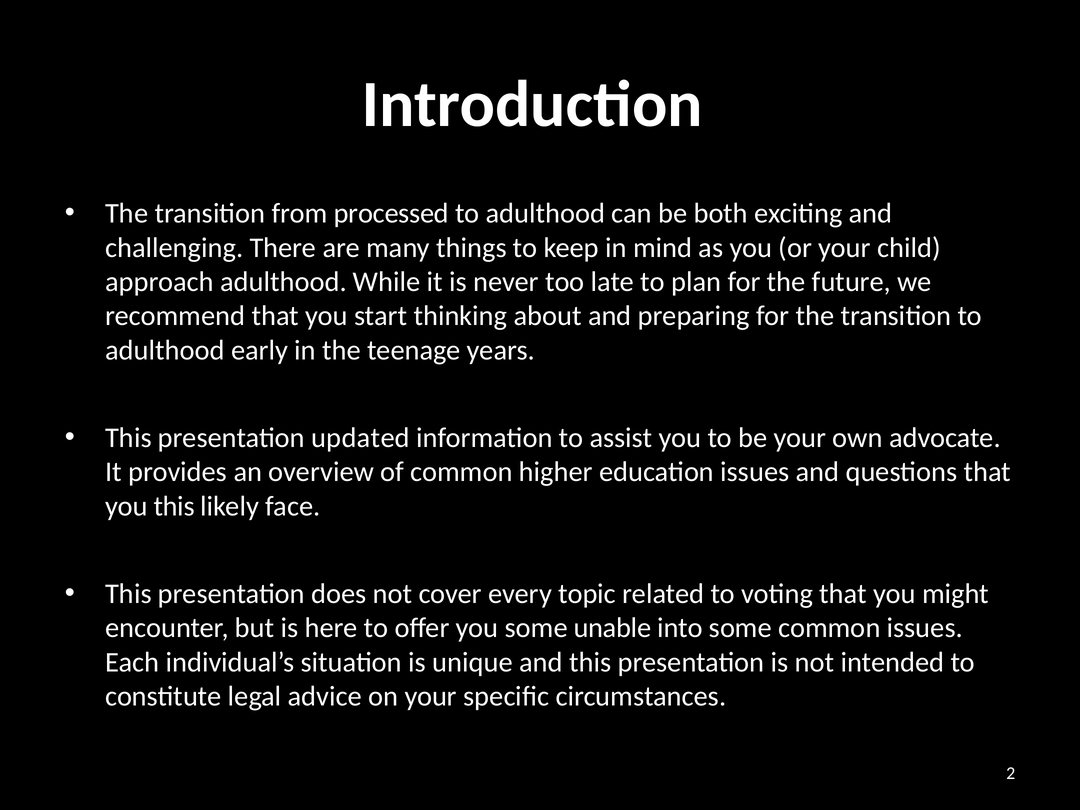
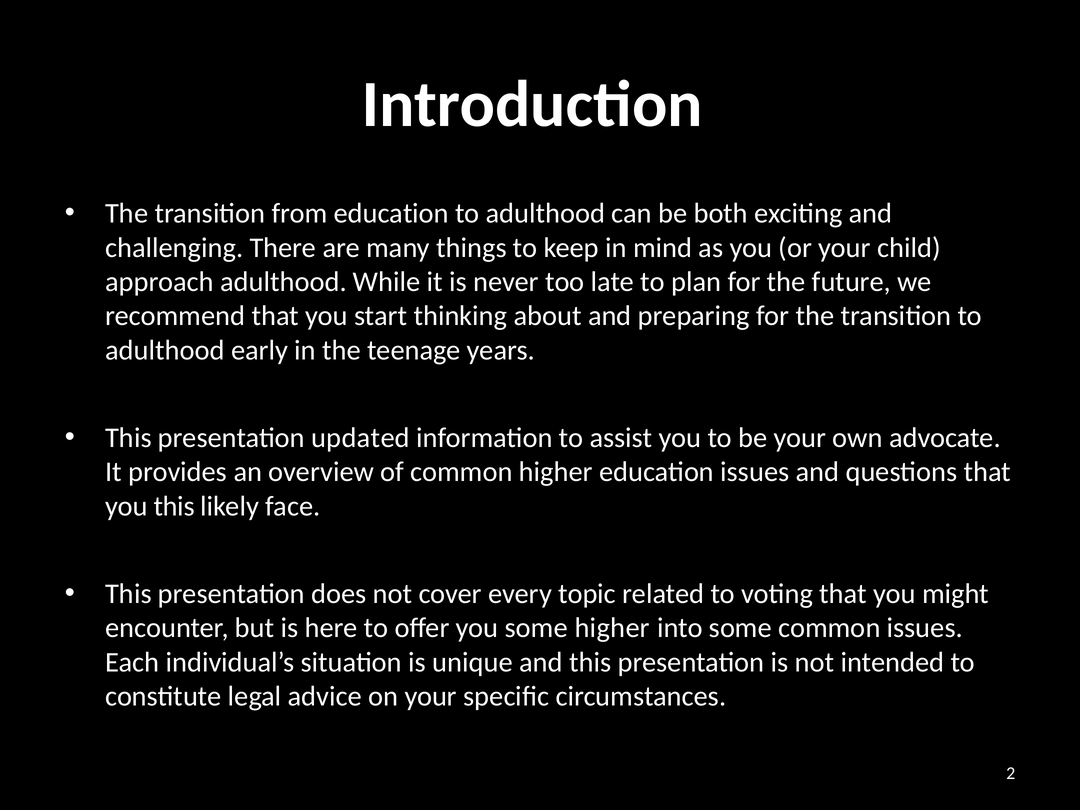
from processed: processed -> education
some unable: unable -> higher
